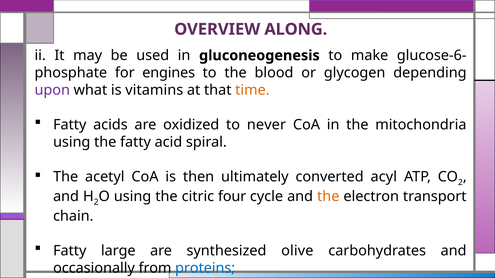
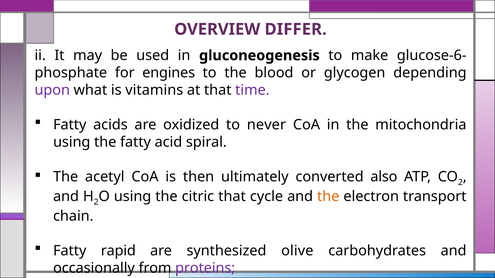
ALONG: ALONG -> DIFFER
time colour: orange -> purple
acyl: acyl -> also
citric four: four -> that
large: large -> rapid
proteins colour: blue -> purple
